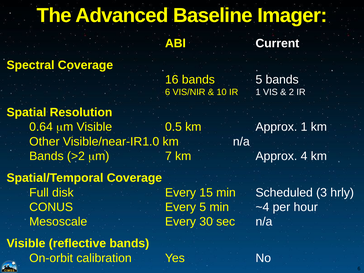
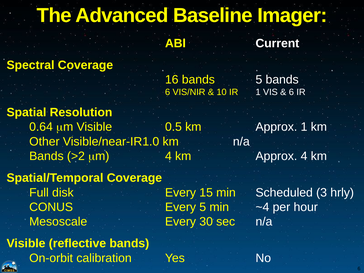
2 at (291, 92): 2 -> 6
7 at (168, 156): 7 -> 4
